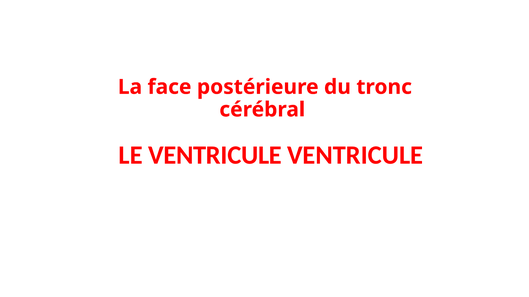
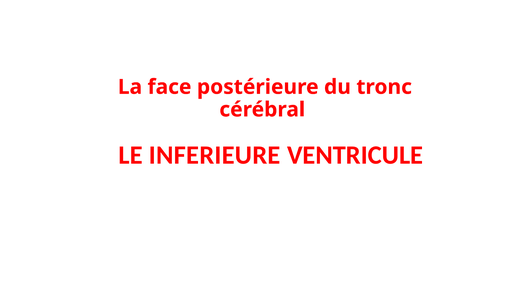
LE VENTRICULE: VENTRICULE -> INFERIEURE
